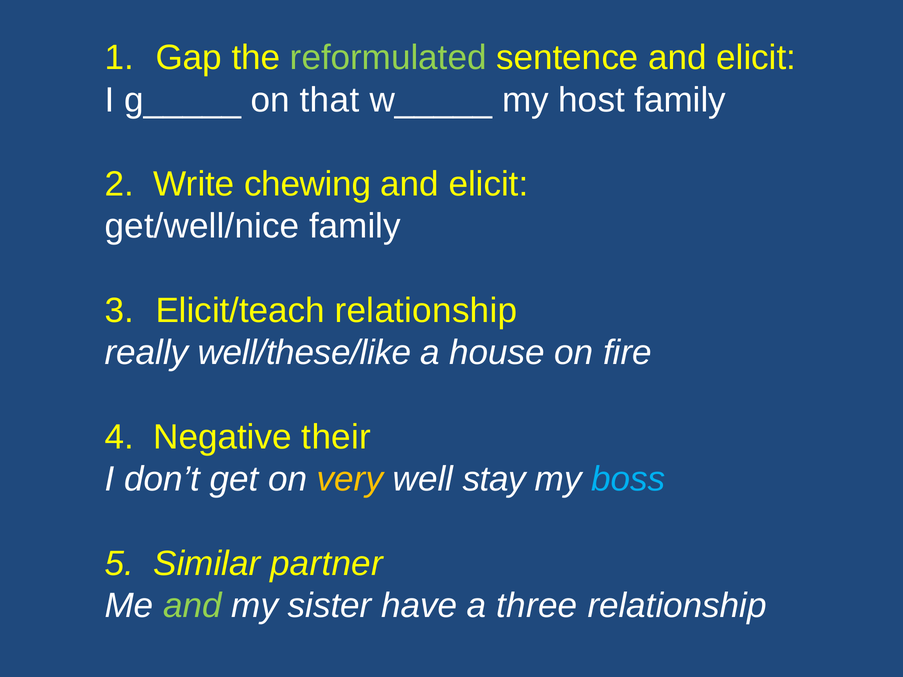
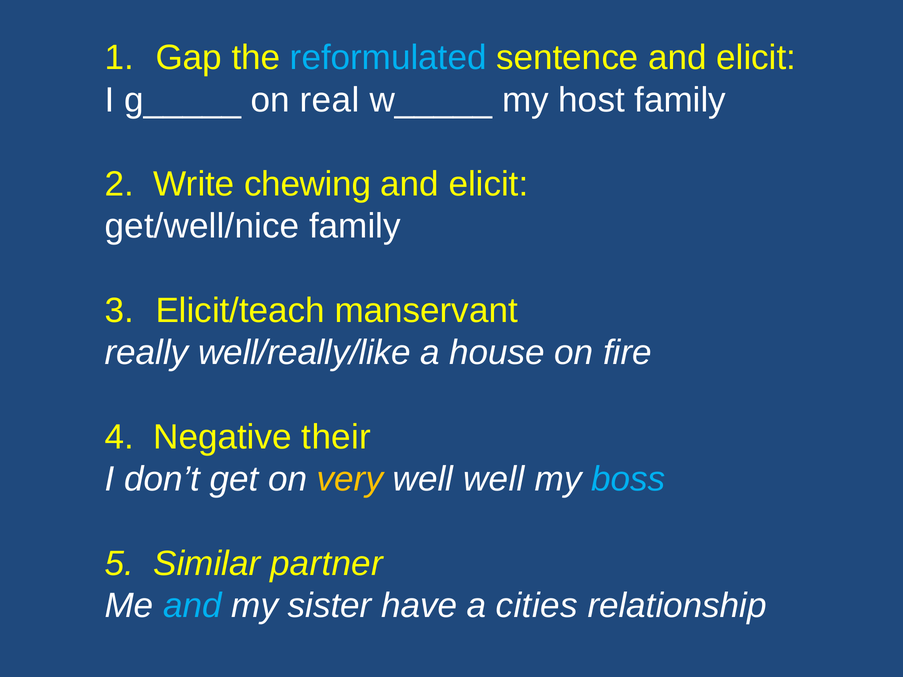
reformulated colour: light green -> light blue
that: that -> real
Elicit/teach relationship: relationship -> manservant
well/these/like: well/these/like -> well/really/like
well stay: stay -> well
and at (192, 606) colour: light green -> light blue
three: three -> cities
